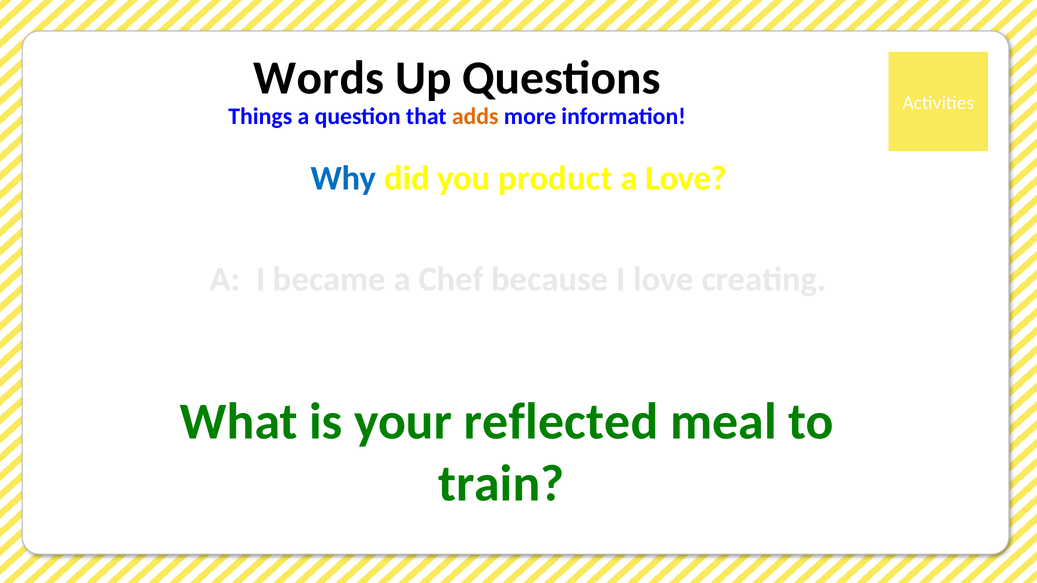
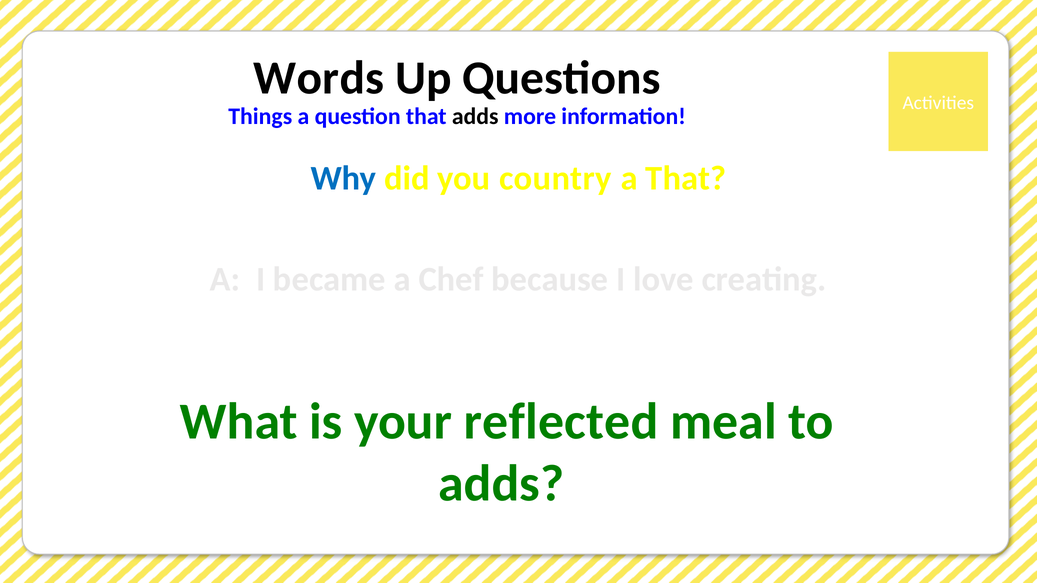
adds at (475, 117) colour: orange -> black
product: product -> country
a Love: Love -> That
train at (501, 484): train -> adds
